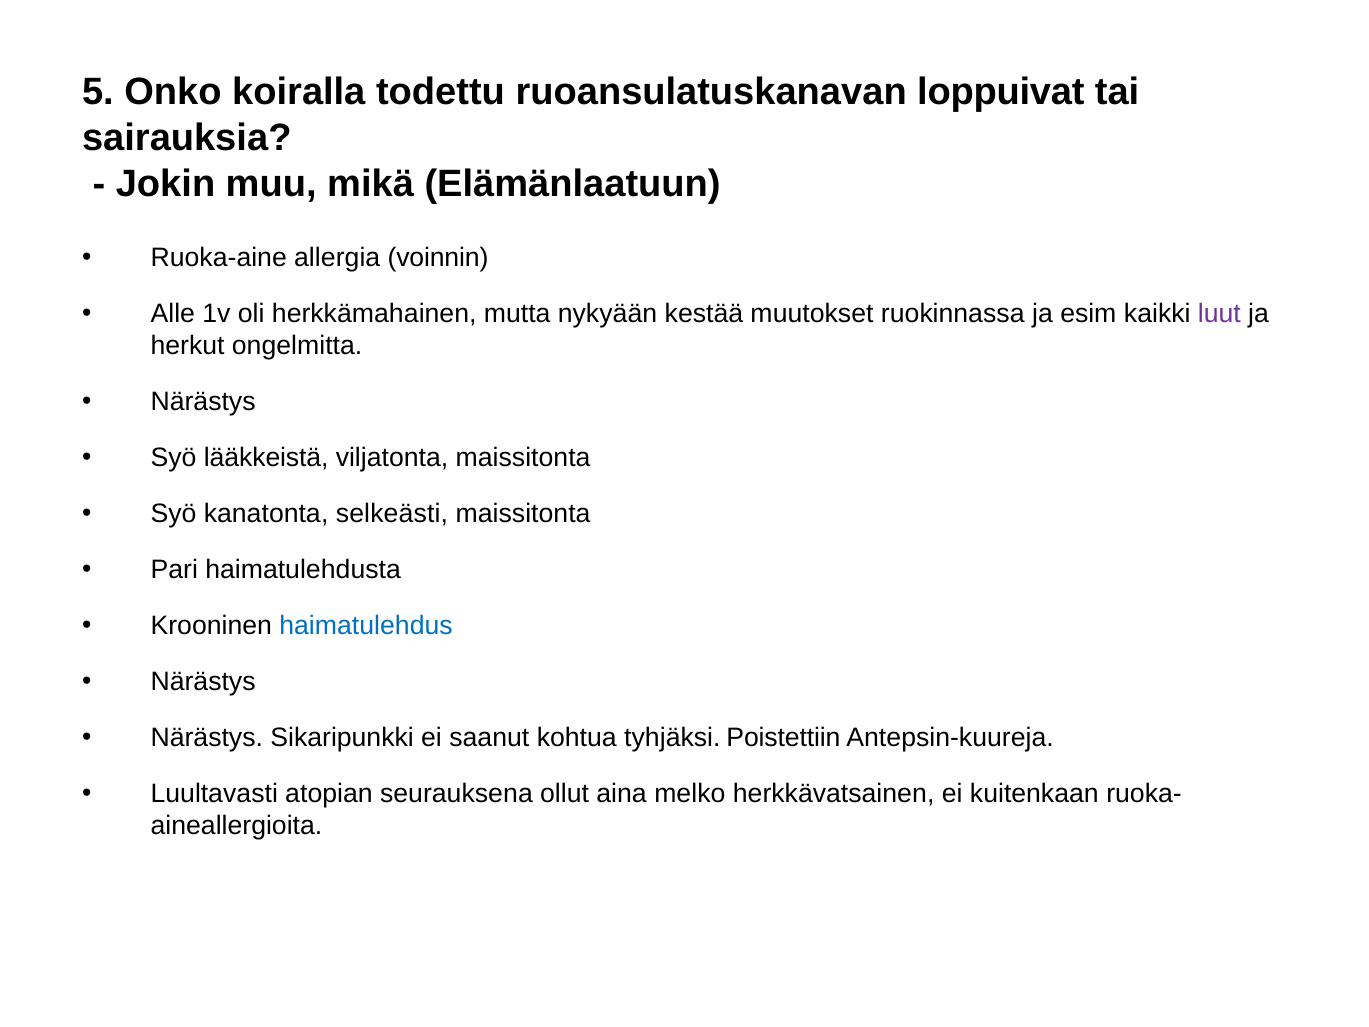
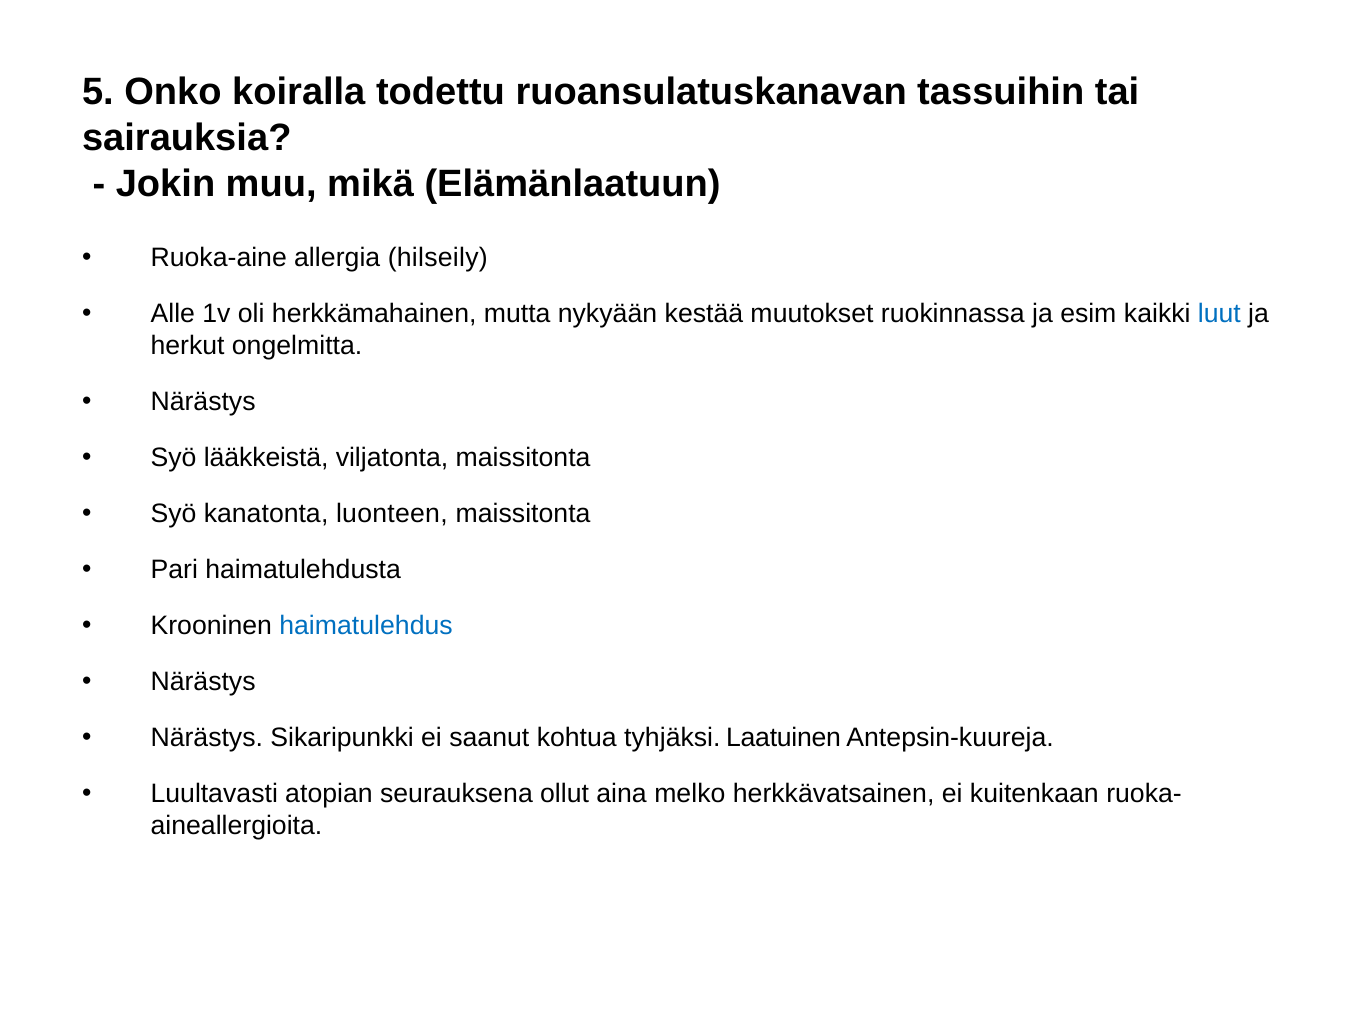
loppuivat: loppuivat -> tassuihin
voinnin: voinnin -> hilseily
luut colour: purple -> blue
selkeästi: selkeästi -> luonteen
Poistettiin: Poistettiin -> Laatuinen
